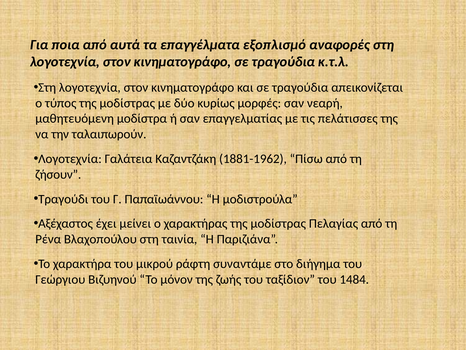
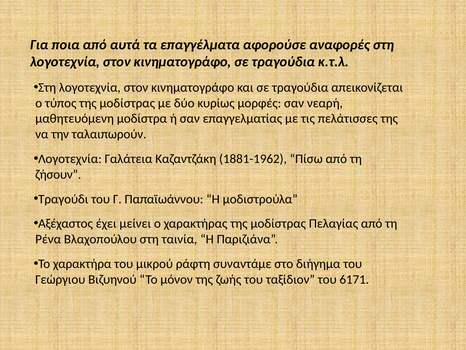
εξοπλισμό: εξοπλισμό -> αφορούσε
1484: 1484 -> 6171
